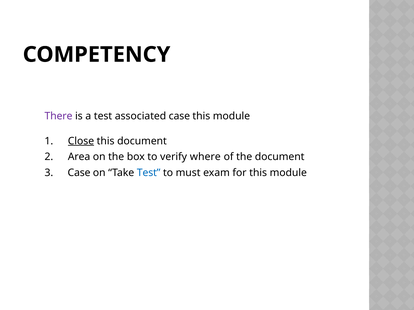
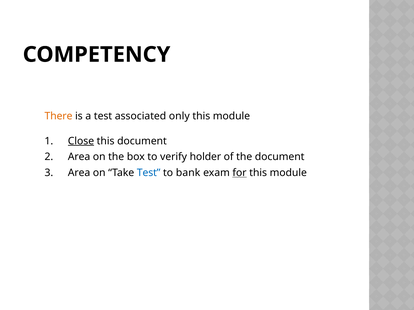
There colour: purple -> orange
associated case: case -> only
where: where -> holder
Case at (79, 173): Case -> Area
must: must -> bank
for underline: none -> present
